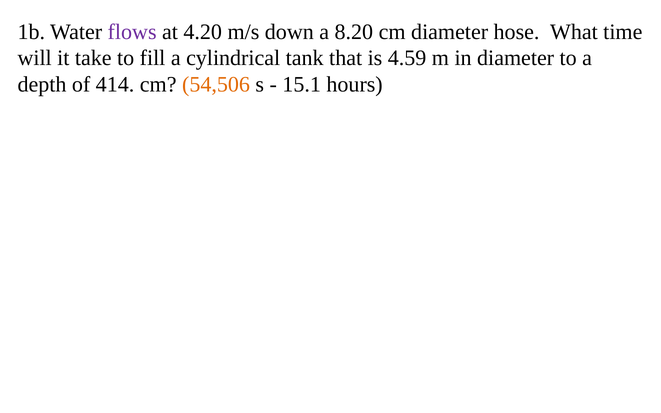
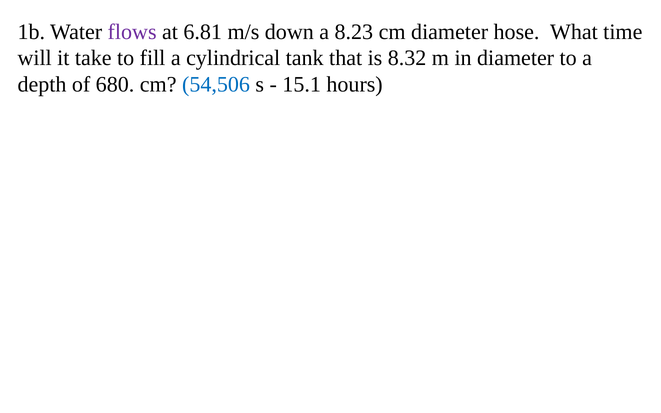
4.20: 4.20 -> 6.81
8.20: 8.20 -> 8.23
4.59: 4.59 -> 8.32
414: 414 -> 680
54,506 colour: orange -> blue
